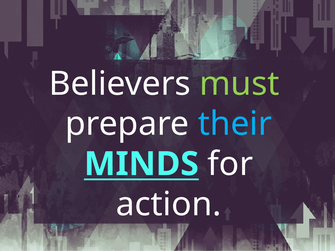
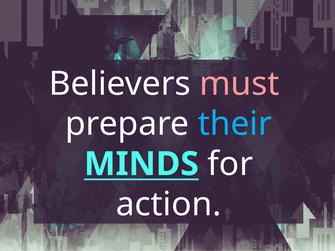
must colour: light green -> pink
